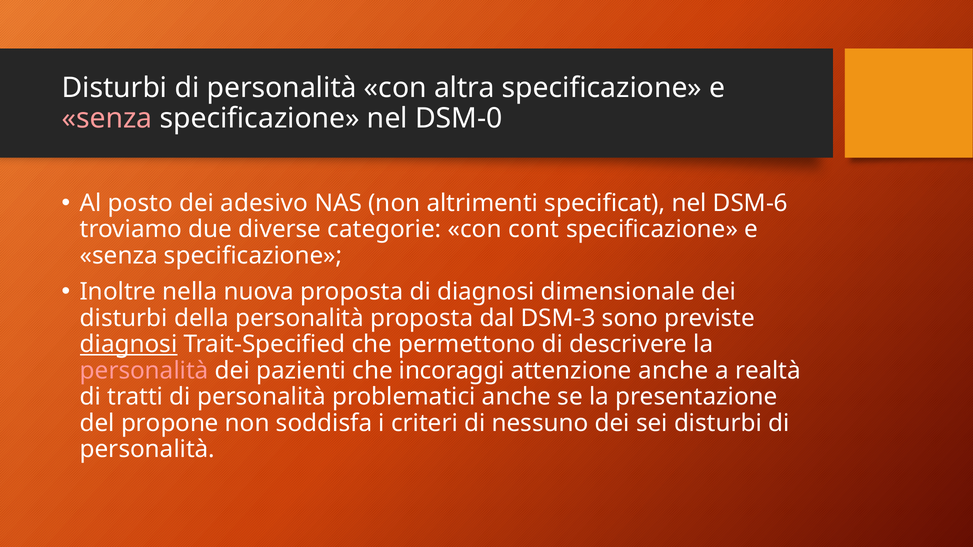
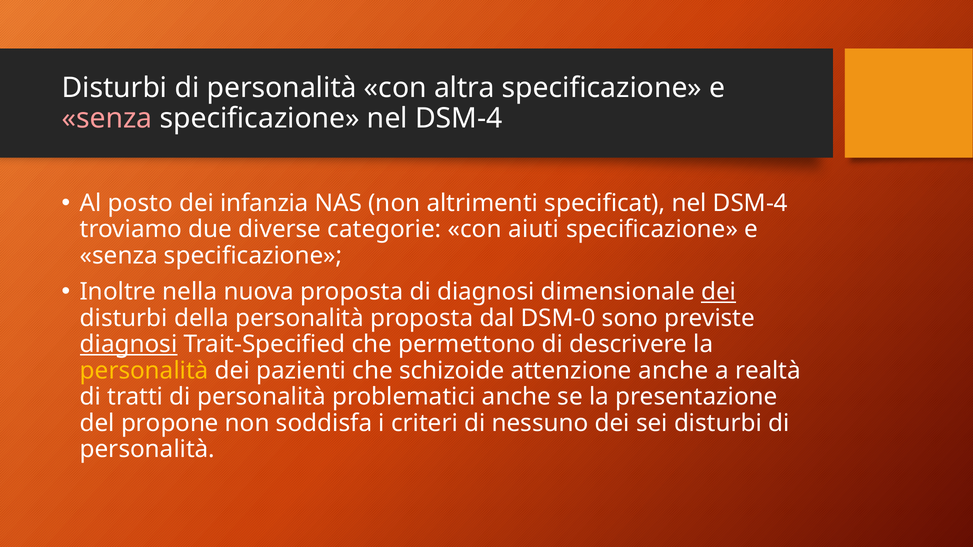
specificazione nel DSM-0: DSM-0 -> DSM-4
adesivo: adesivo -> infanzia
specificat nel DSM-6: DSM-6 -> DSM-4
cont: cont -> aiuti
dei at (719, 292) underline: none -> present
DSM-3: DSM-3 -> DSM-0
personalità at (144, 371) colour: pink -> yellow
incoraggi: incoraggi -> schizoide
